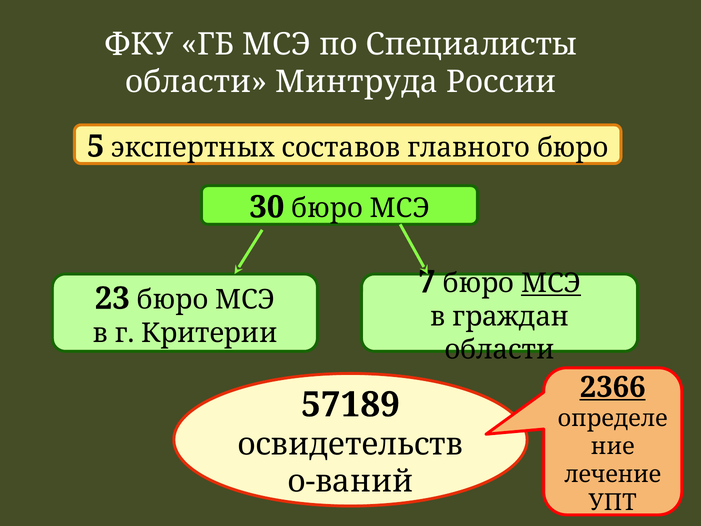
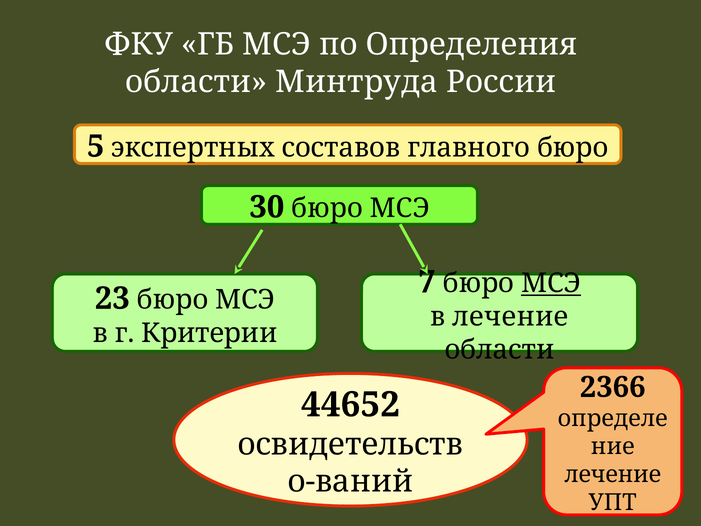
Специалисты: Специалисты -> Определения
в граждан: граждан -> лечение
2366 underline: present -> none
57189: 57189 -> 44652
